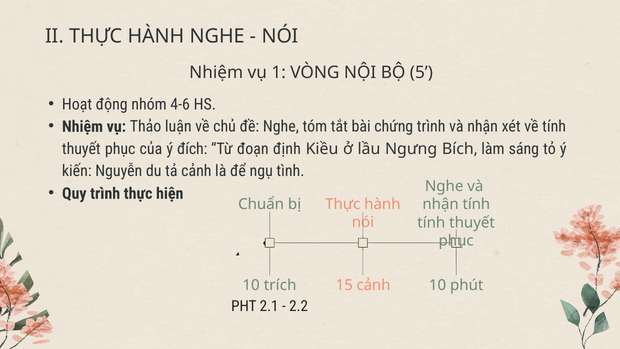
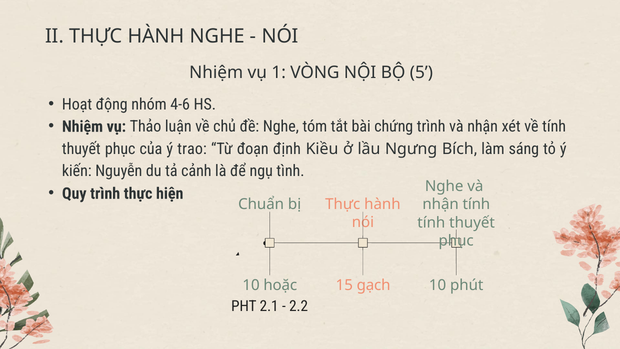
đích: đích -> trao
trích: trích -> hoặc
15 cảnh: cảnh -> gạch
